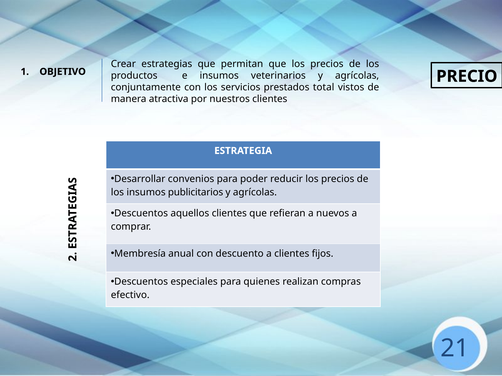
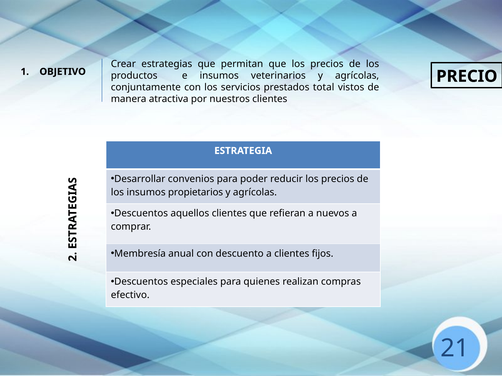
publicitarios: publicitarios -> propietarios
